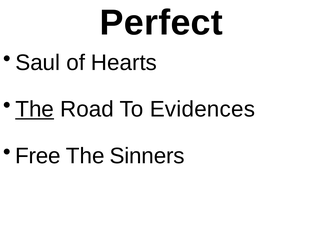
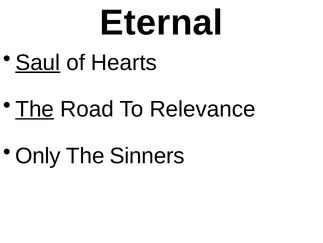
Perfect: Perfect -> Eternal
Saul underline: none -> present
Evidences: Evidences -> Relevance
Free: Free -> Only
